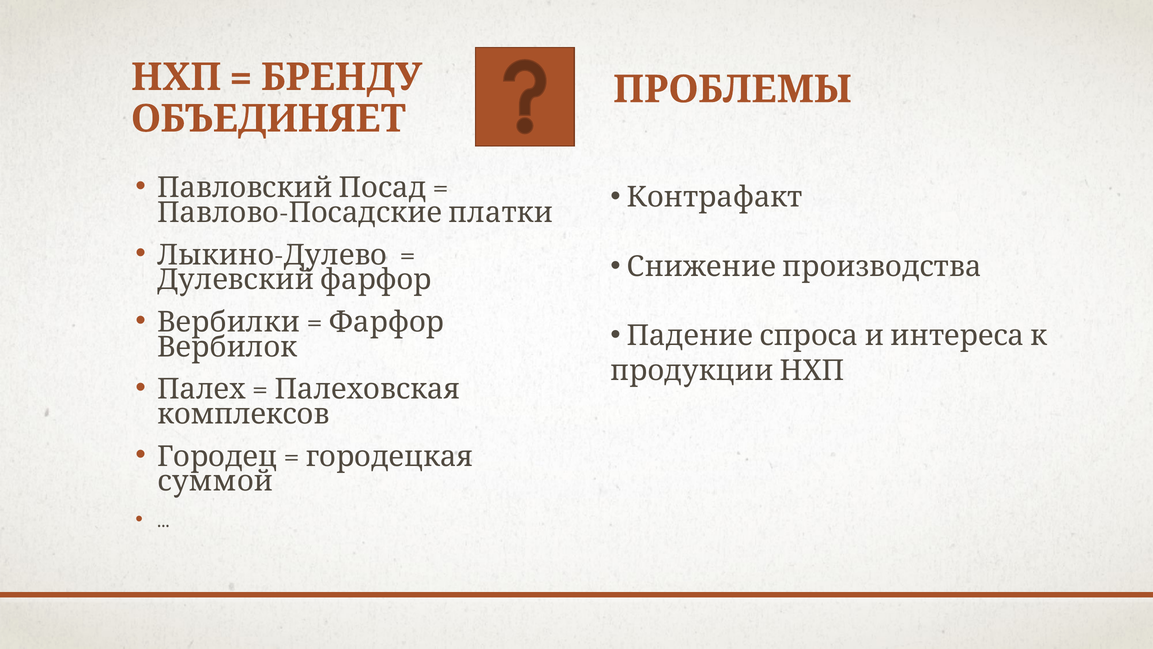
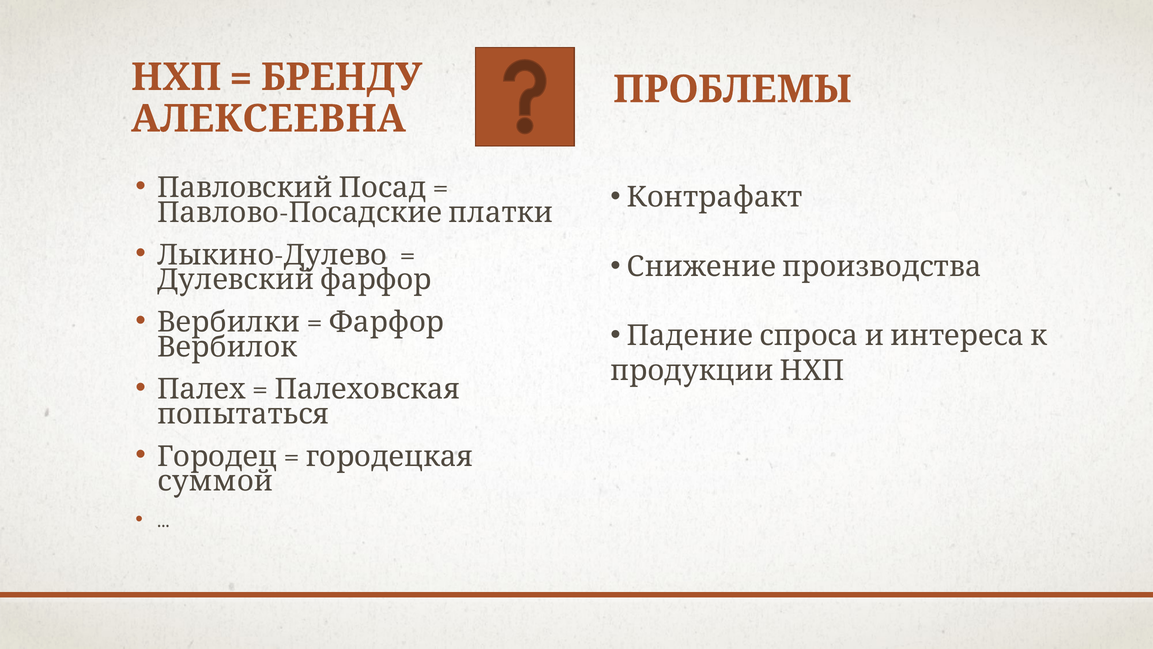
ОБЪЕДИНЯЕТ: ОБЪЕДИНЯЕТ -> АЛЕКСЕЕВНА
комплексов: комплексов -> попытаться
